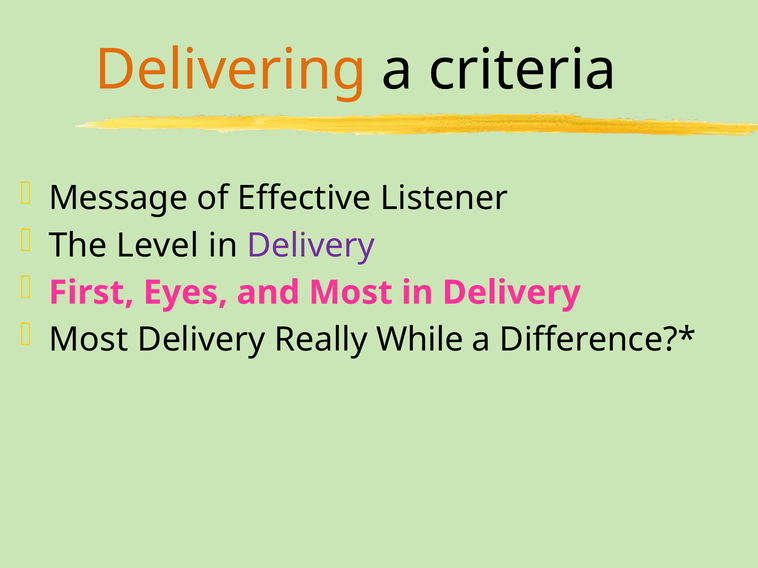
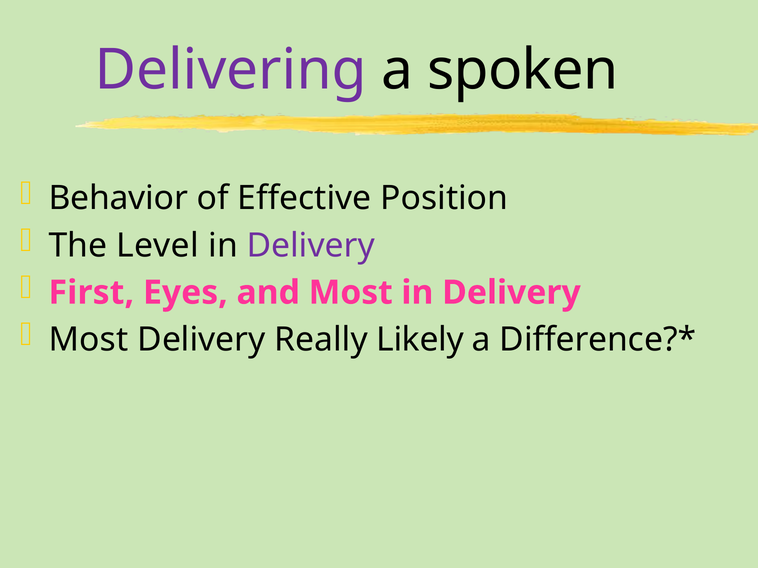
Delivering colour: orange -> purple
criteria: criteria -> spoken
Message: Message -> Behavior
Listener: Listener -> Position
While: While -> Likely
